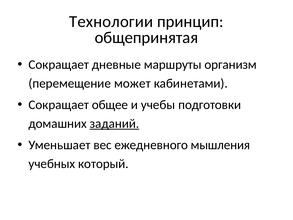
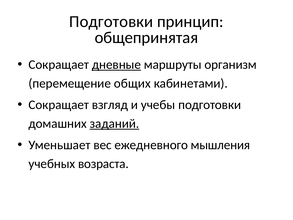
Технологии at (111, 22): Технологии -> Подготовки
дневные underline: none -> present
может: может -> общих
общее: общее -> взгляд
который: который -> возраста
